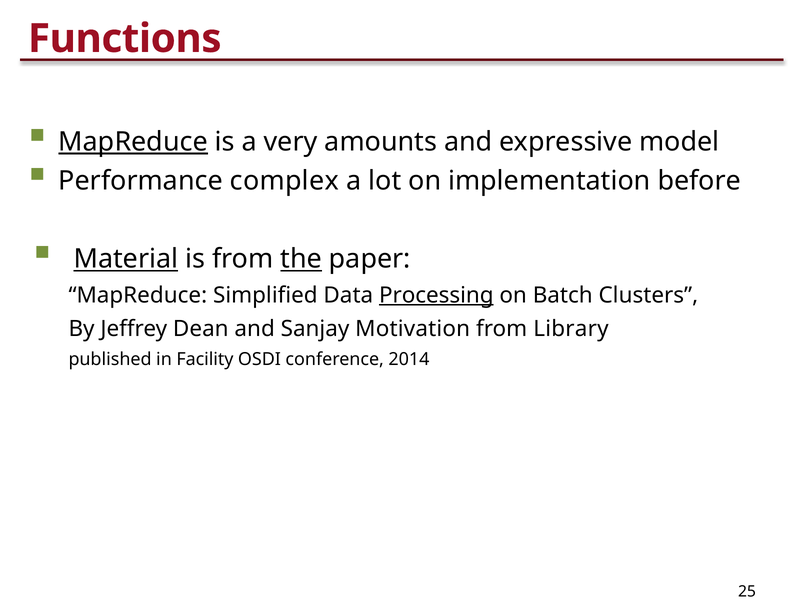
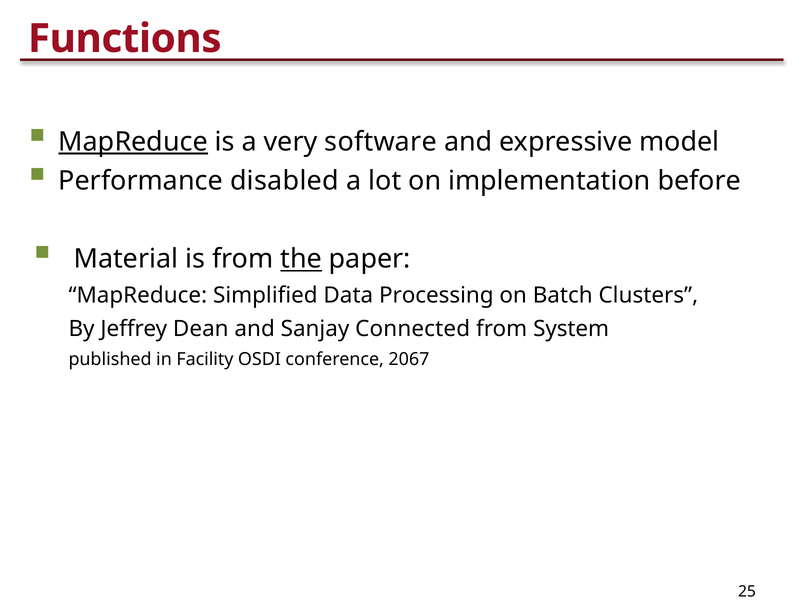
amounts: amounts -> software
complex: complex -> disabled
Material underline: present -> none
Processing underline: present -> none
Motivation: Motivation -> Connected
Library: Library -> System
2014: 2014 -> 2067
